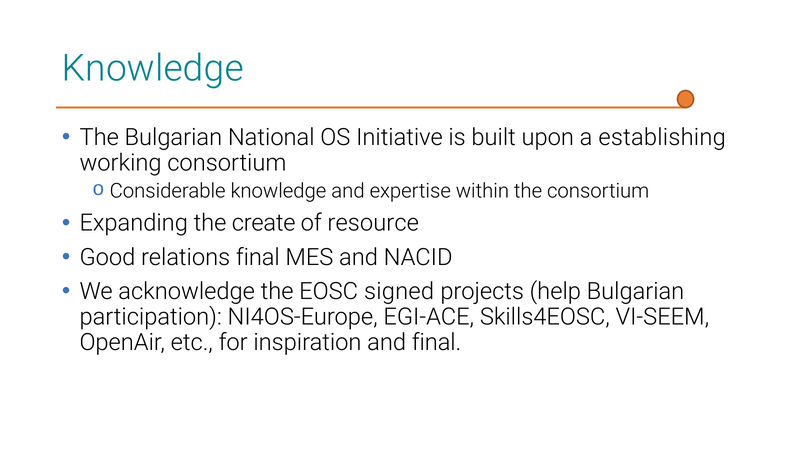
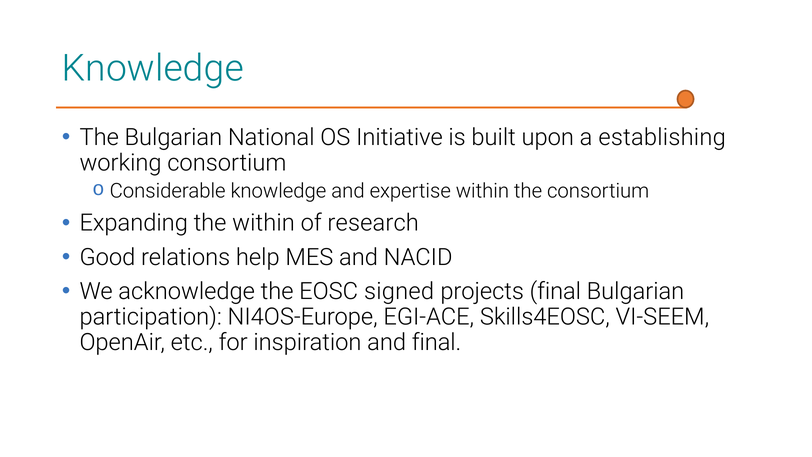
the create: create -> within
resource: resource -> research
relations final: final -> help
projects help: help -> final
